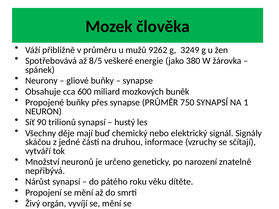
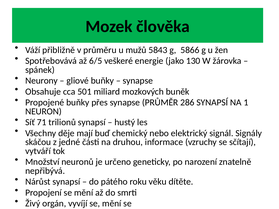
9262: 9262 -> 5843
3249: 3249 -> 5866
8/5: 8/5 -> 6/5
380: 380 -> 130
600: 600 -> 501
750: 750 -> 286
90: 90 -> 71
